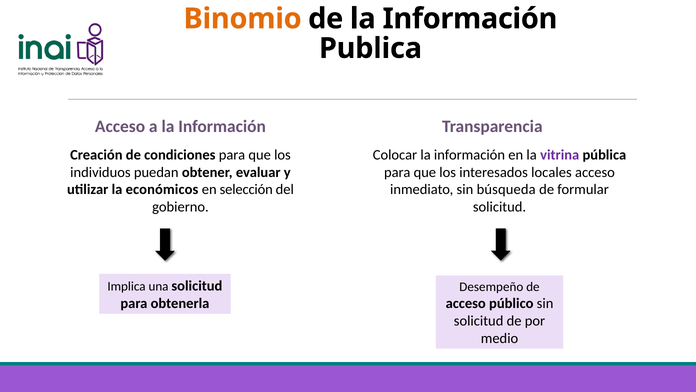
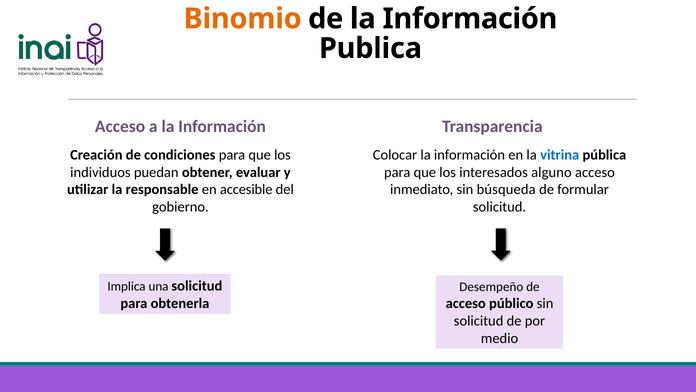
vitrina colour: purple -> blue
locales: locales -> alguno
económicos: económicos -> responsable
selección: selección -> accesible
